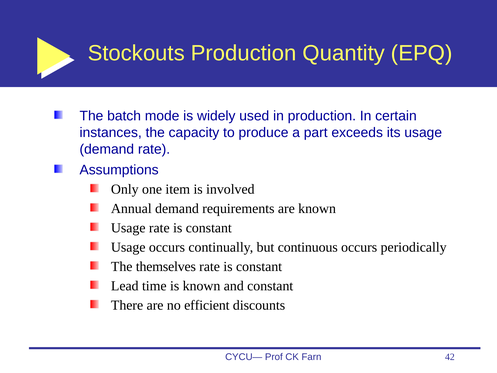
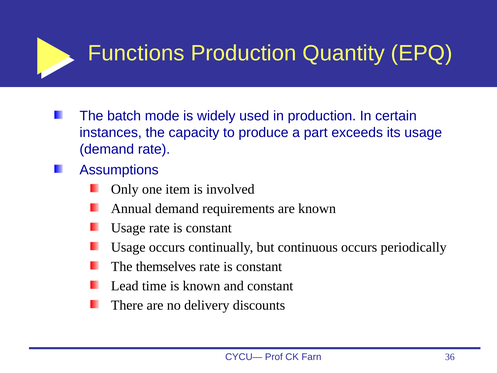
Stockouts: Stockouts -> Functions
efficient: efficient -> delivery
42: 42 -> 36
